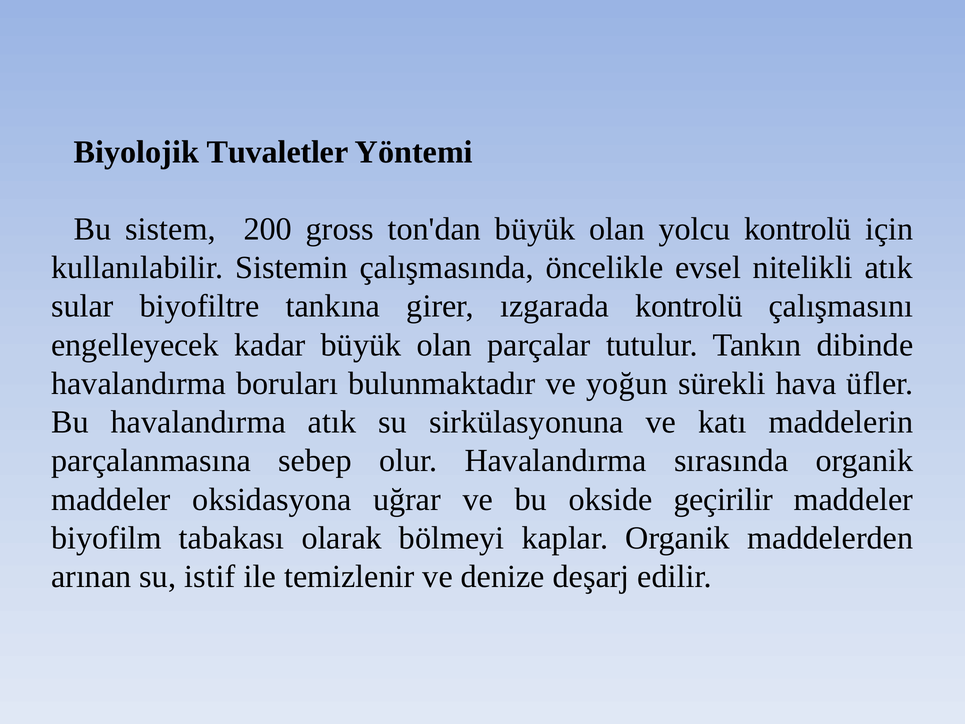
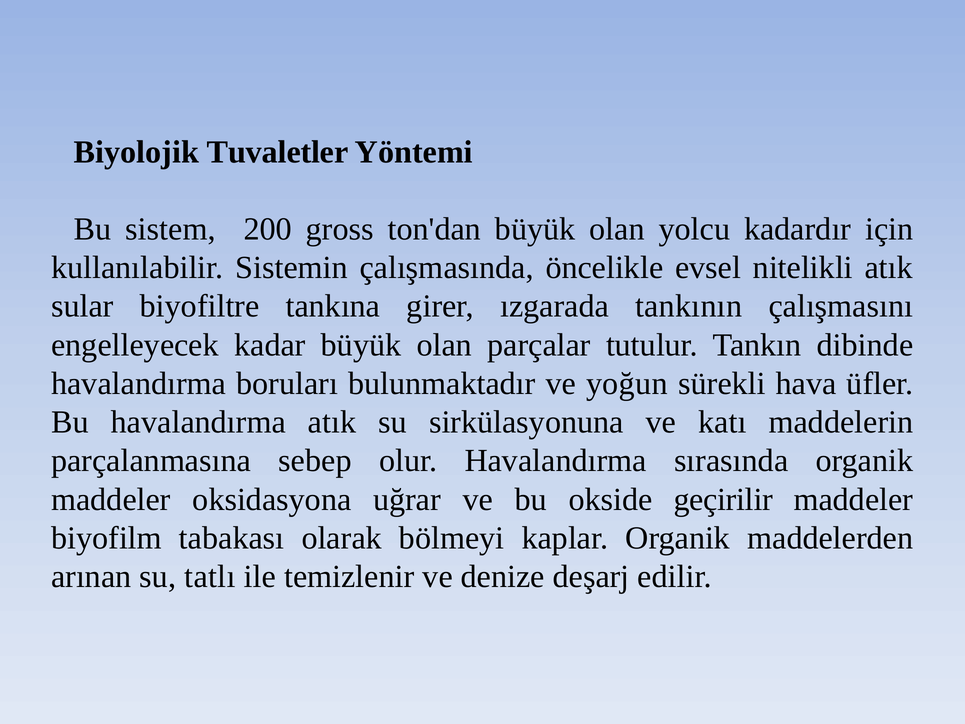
yolcu kontrolü: kontrolü -> kadardır
ızgarada kontrolü: kontrolü -> tankının
istif: istif -> tatlı
